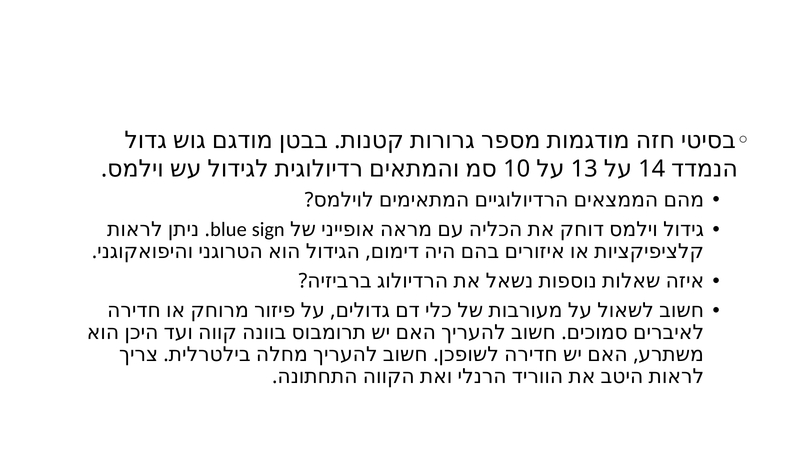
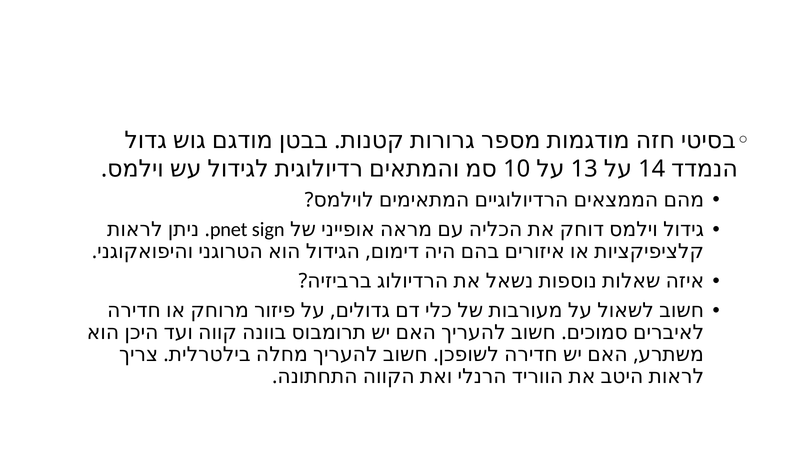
blue: blue -> pnet
